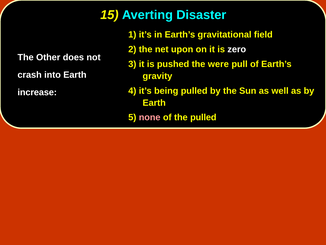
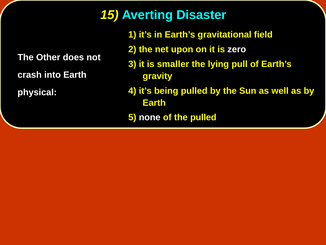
pushed: pushed -> smaller
were: were -> lying
increase: increase -> physical
none colour: pink -> white
